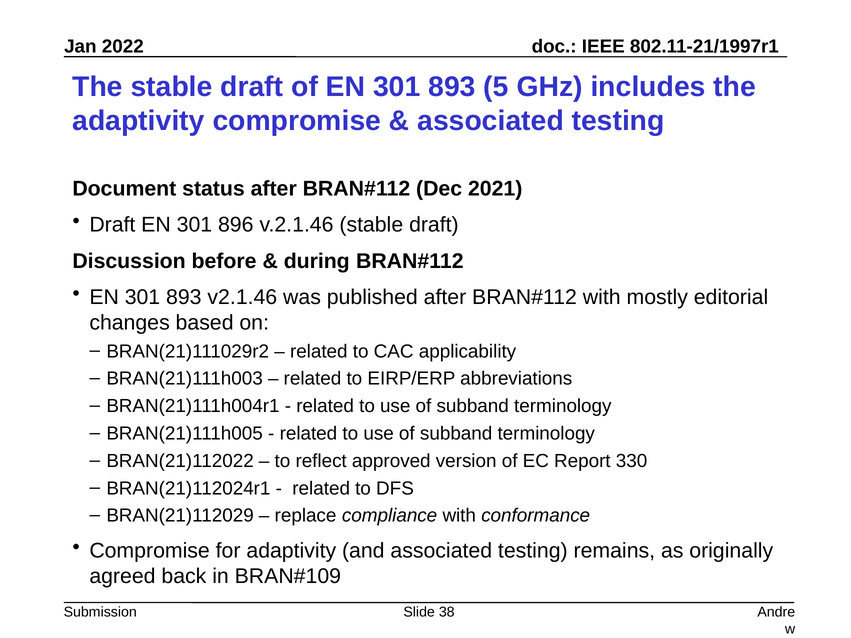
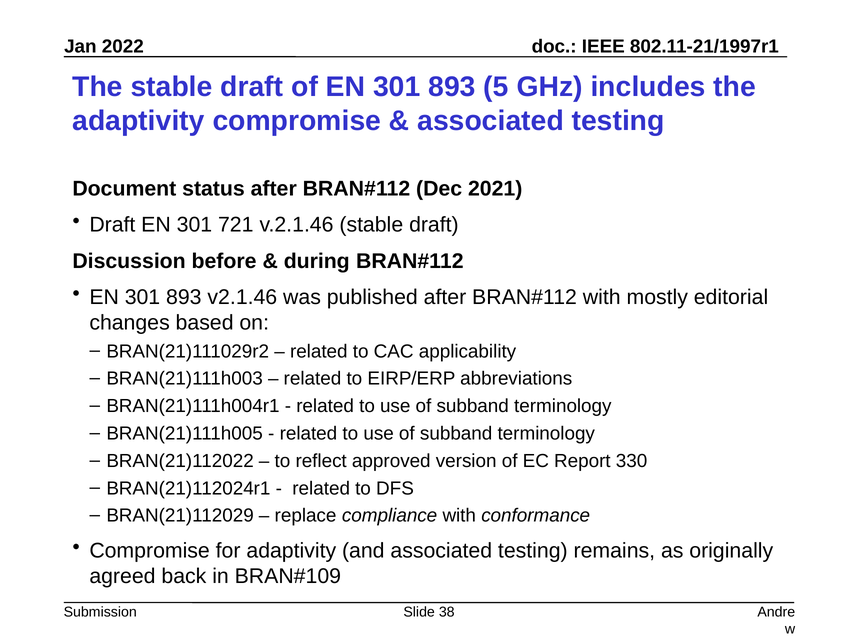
896: 896 -> 721
